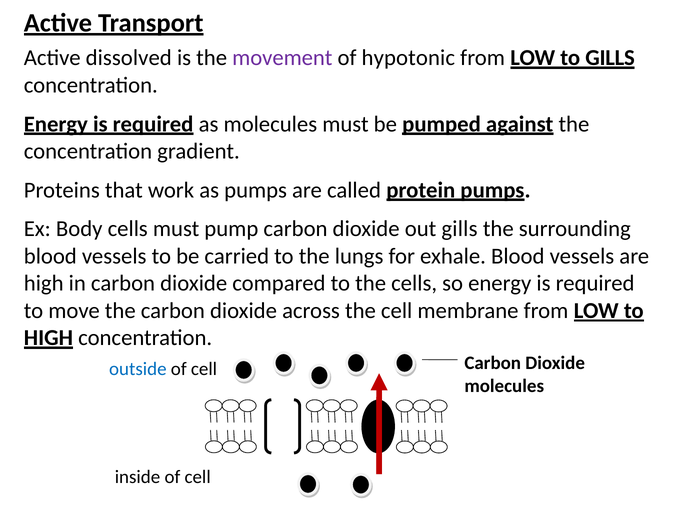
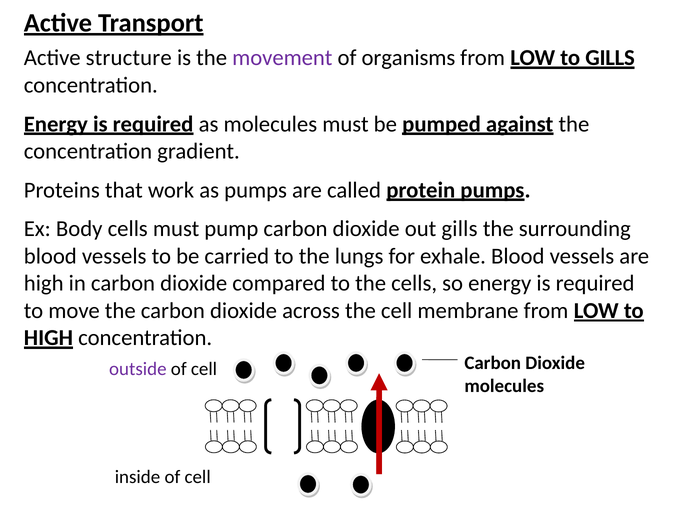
dissolved: dissolved -> structure
hypotonic: hypotonic -> organisms
outside colour: blue -> purple
